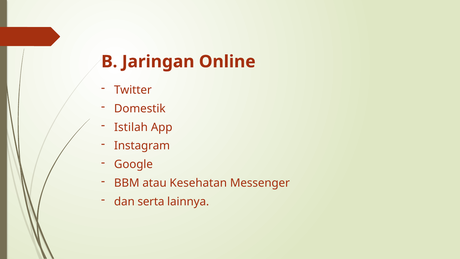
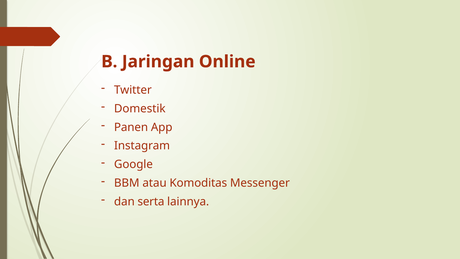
Istilah: Istilah -> Panen
Kesehatan: Kesehatan -> Komoditas
